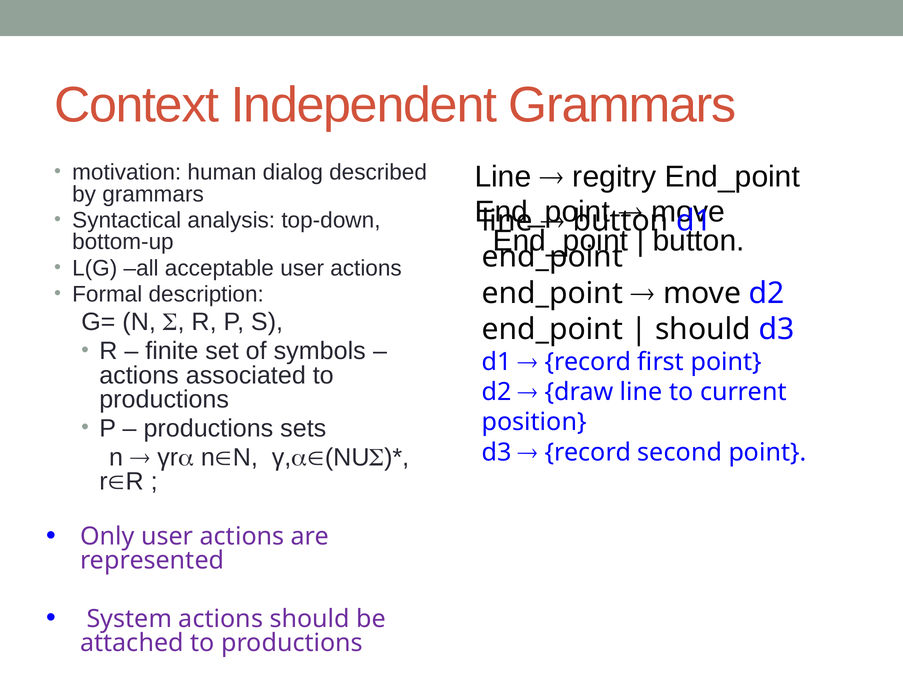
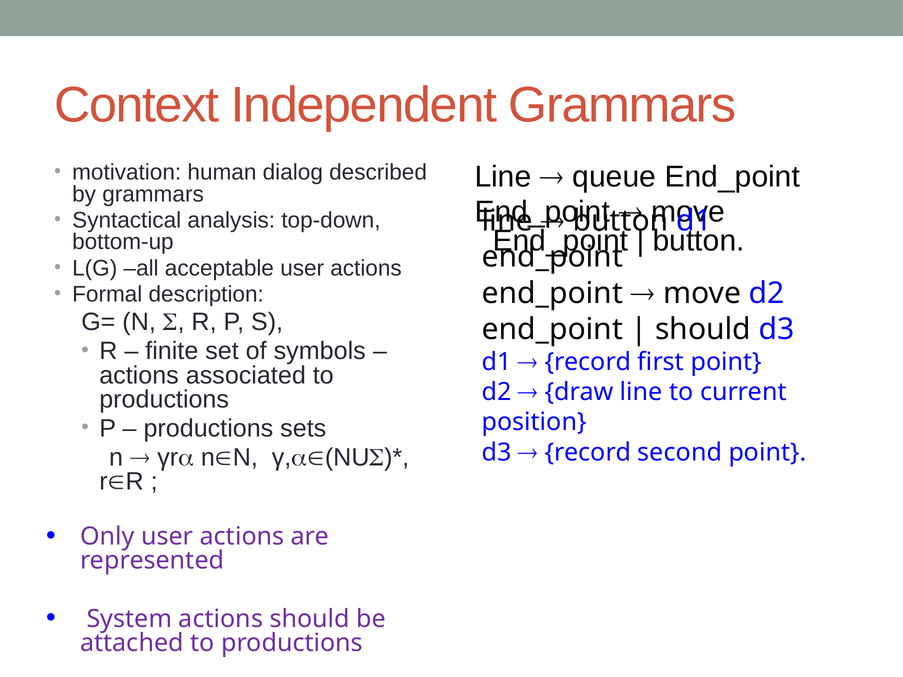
regitry: regitry -> queue
